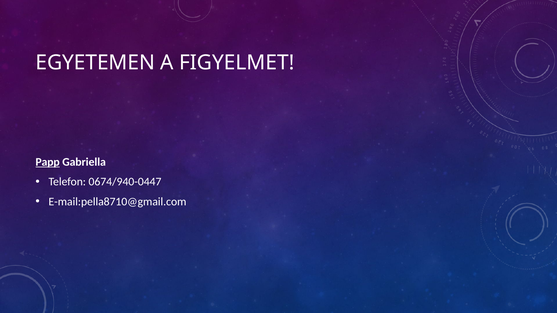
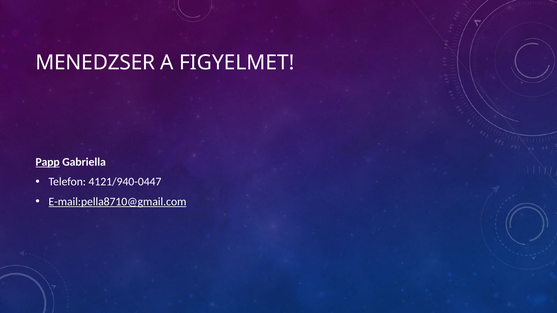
EGYETEMEN: EGYETEMEN -> MENEDZSER
0674/940-0447: 0674/940-0447 -> 4121/940-0447
E-mail:pella8710@gmail.com underline: none -> present
